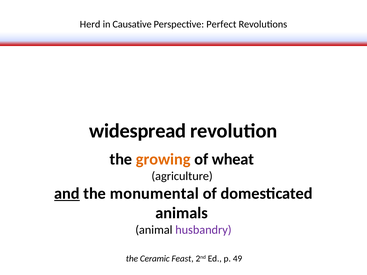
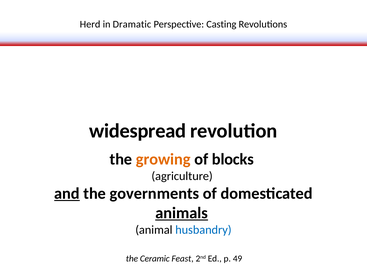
Causative: Causative -> Dramatic
Perfect: Perfect -> Casting
wheat: wheat -> blocks
monumental: monumental -> governments
animals underline: none -> present
husbandry colour: purple -> blue
